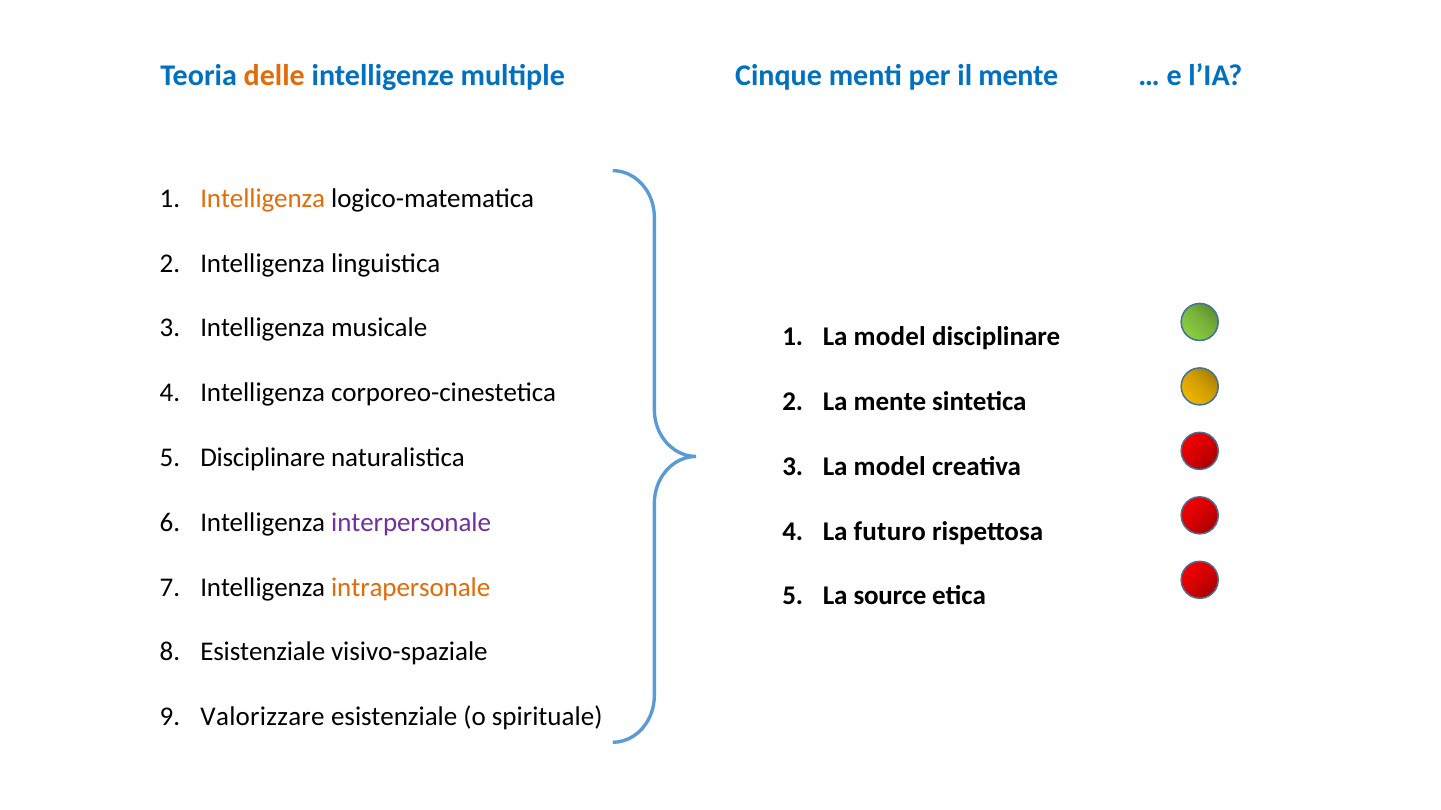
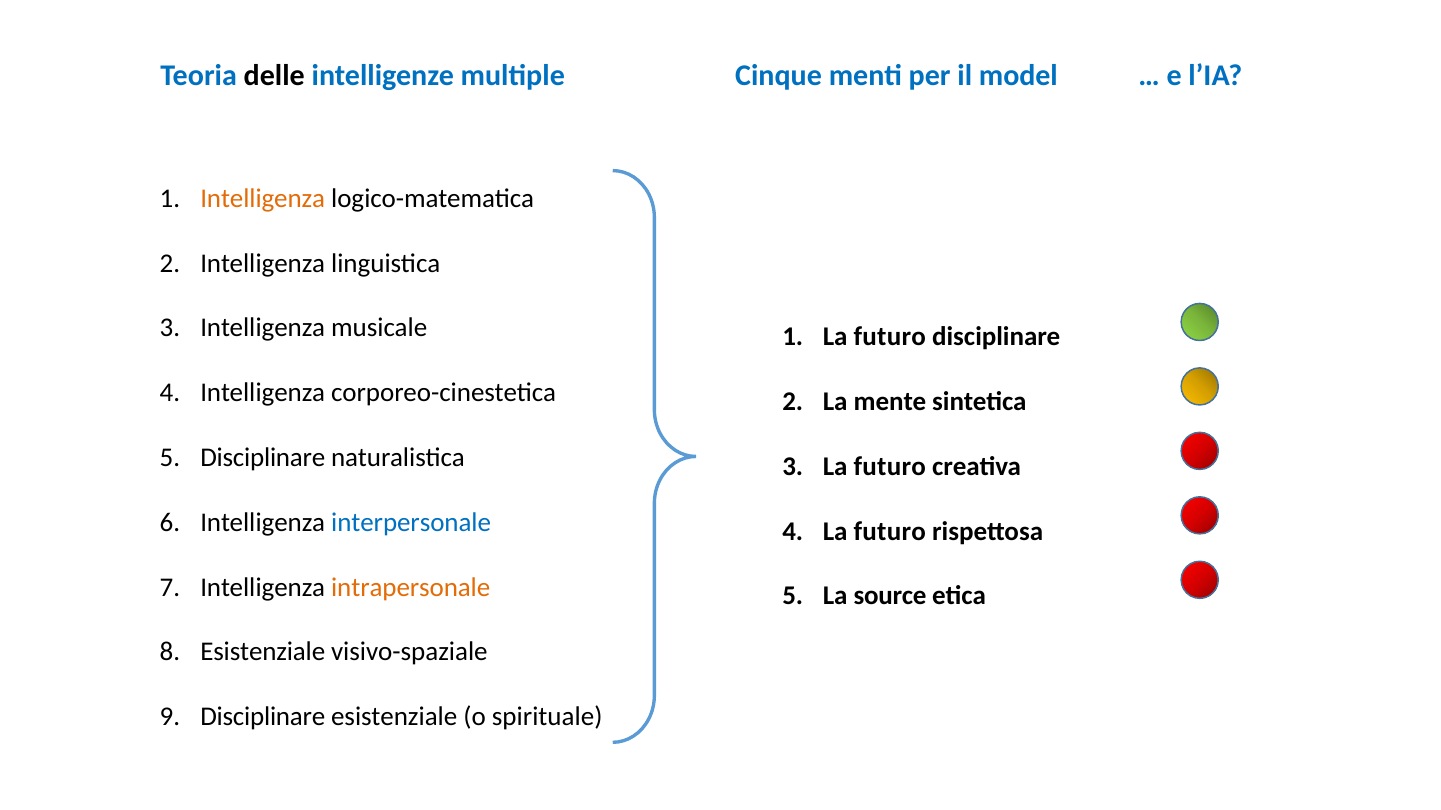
delle colour: orange -> black
il mente: mente -> model
model at (890, 337): model -> futuro
model at (890, 467): model -> futuro
interpersonale colour: purple -> blue
Valorizzare at (263, 717): Valorizzare -> Disciplinare
